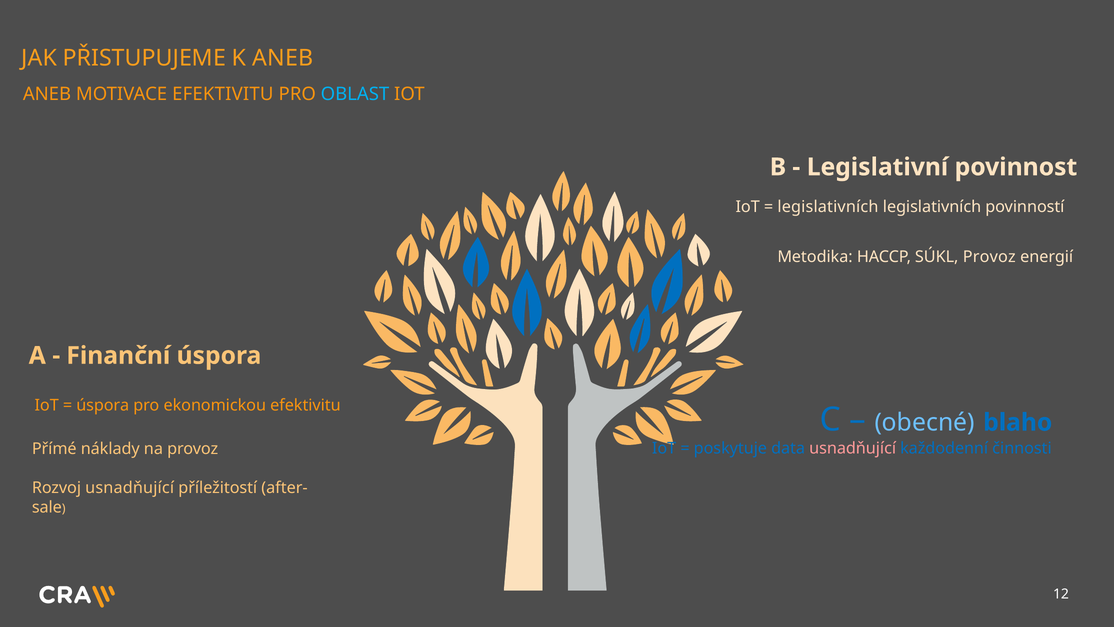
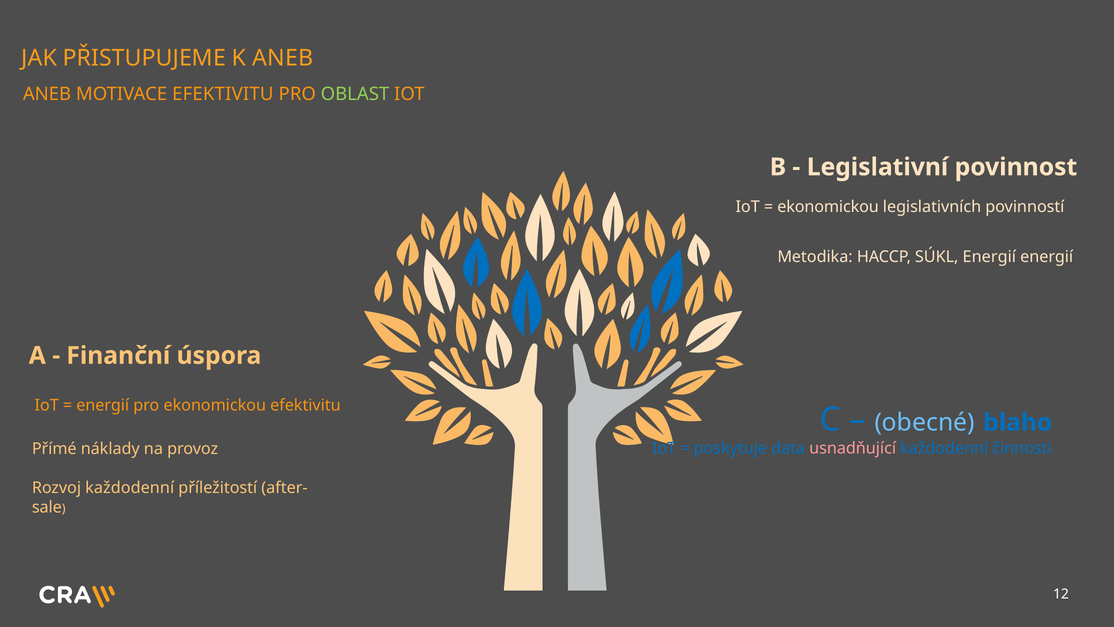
OBLAST colour: light blue -> light green
legislativních at (828, 207): legislativních -> ekonomickou
SÚKL Provoz: Provoz -> Energií
úspora at (103, 405): úspora -> energií
Rozvoj usnadňující: usnadňující -> každodenní
